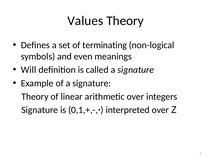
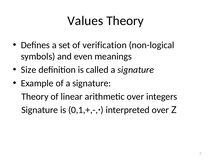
terminating: terminating -> verification
Will: Will -> Size
